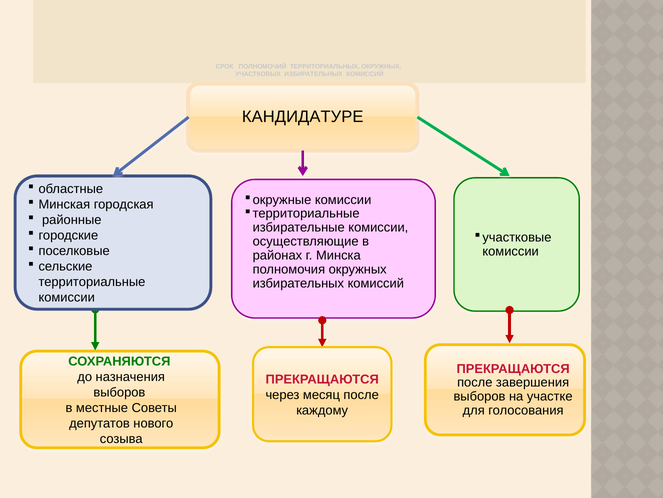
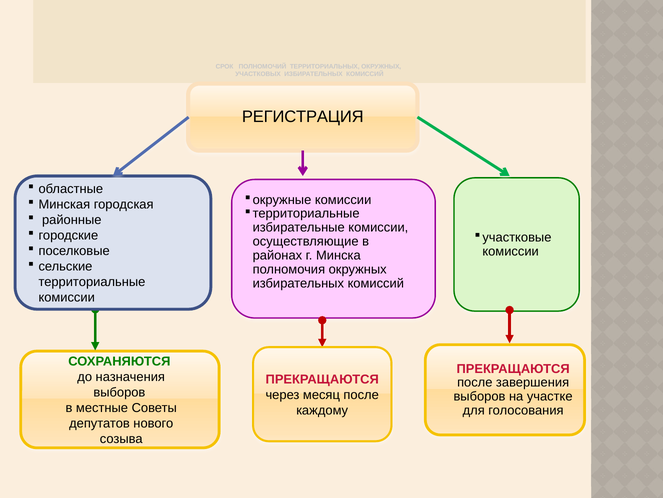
КАНДИДАТУРЕ: КАНДИДАТУРЕ -> РЕГИСТРАЦИЯ
